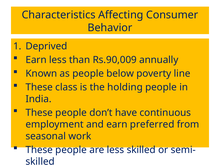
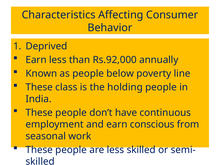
Rs.90,009: Rs.90,009 -> Rs.92,000
preferred: preferred -> conscious
